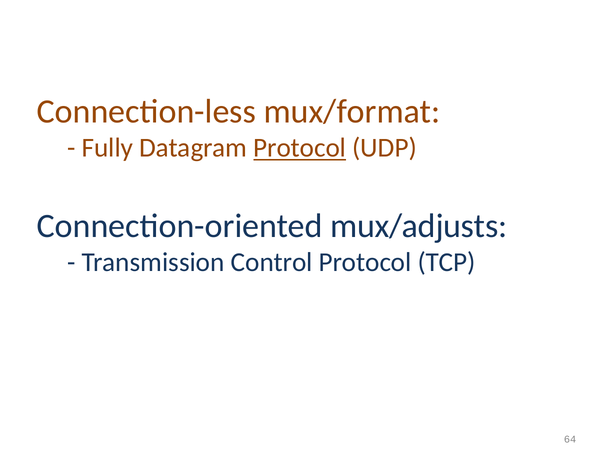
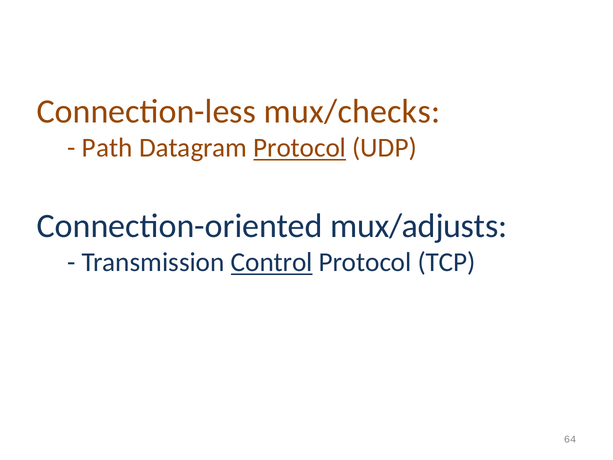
mux/format: mux/format -> mux/checks
Fully: Fully -> Path
Control underline: none -> present
